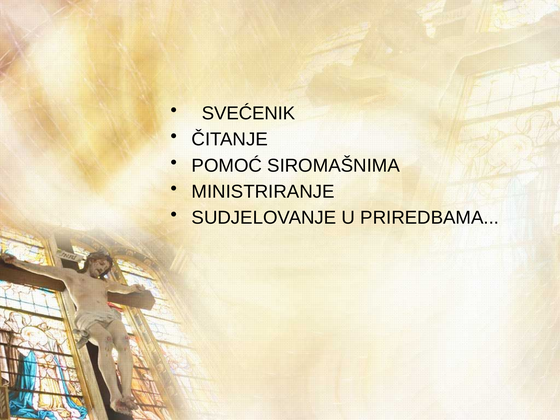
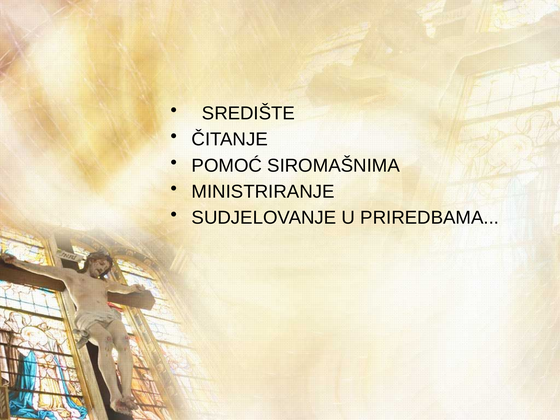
SVEĆENIK: SVEĆENIK -> SREDIŠTE
